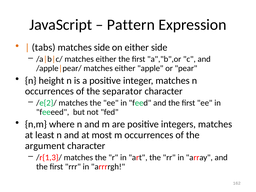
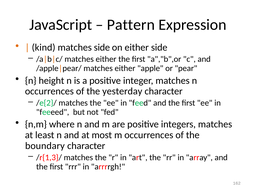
tabs: tabs -> kind
separator: separator -> yesterday
argument: argument -> boundary
